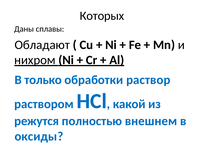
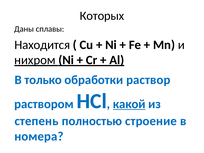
Обладают: Обладают -> Находится
какой underline: none -> present
режутся: режутся -> степень
внешнем: внешнем -> строение
оксиды: оксиды -> номера
